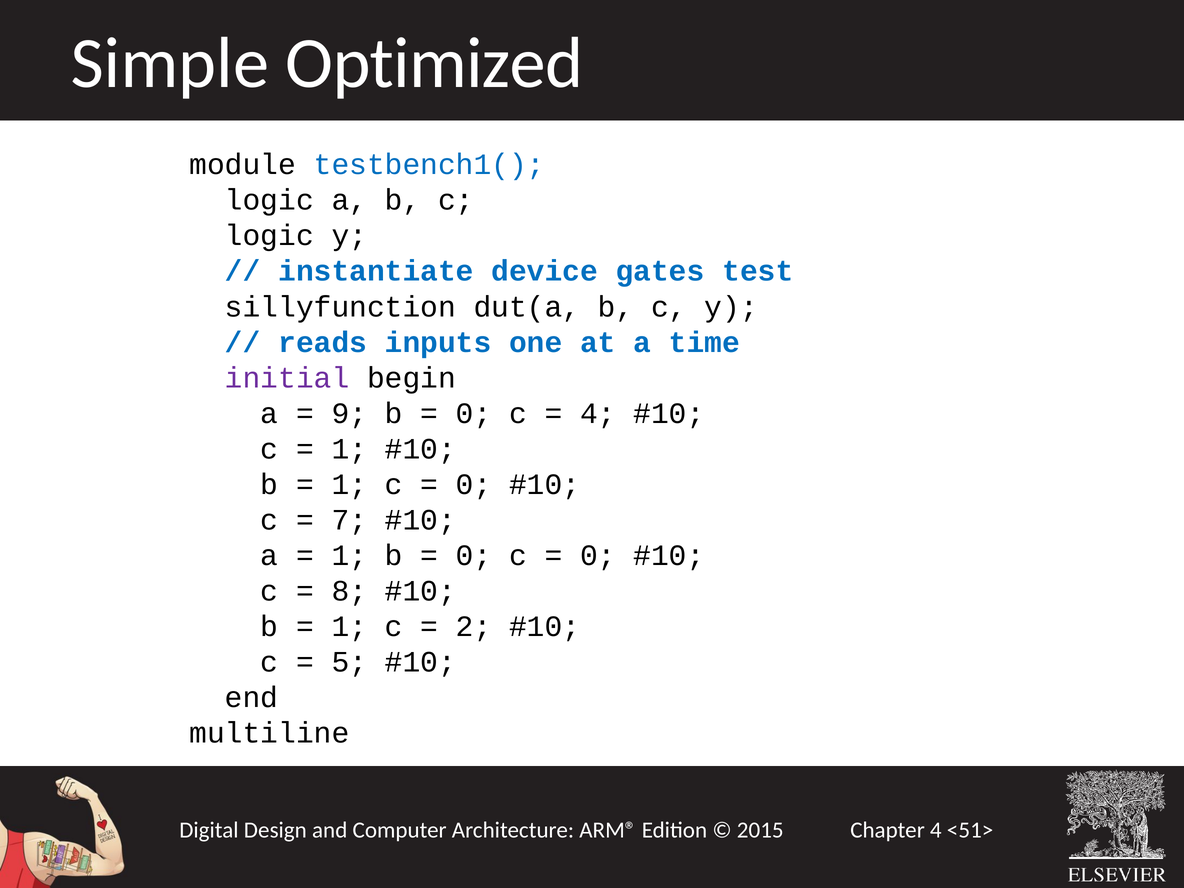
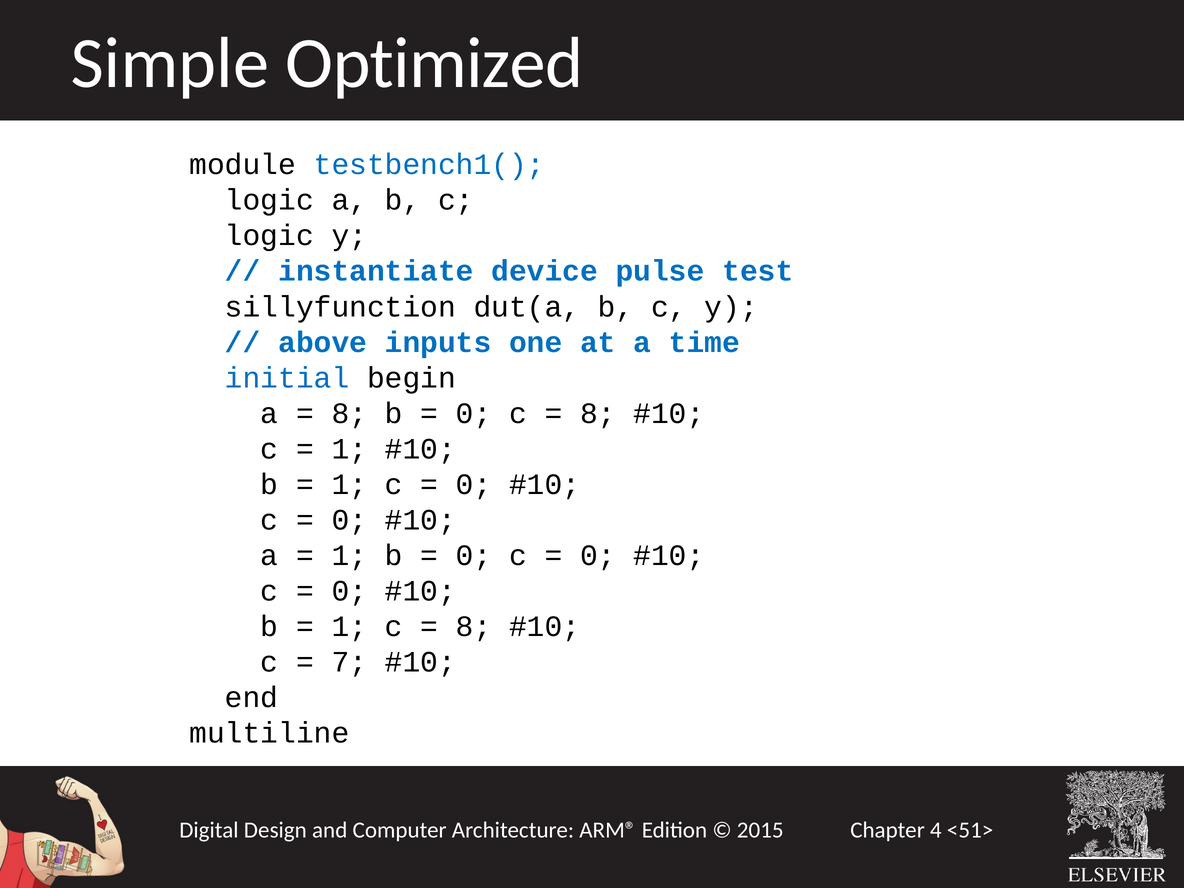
gates: gates -> pulse
reads: reads -> above
initial colour: purple -> blue
9 at (349, 413): 9 -> 8
4 at (598, 413): 4 -> 8
7 at (349, 520): 7 -> 0
8 at (349, 591): 8 -> 0
2 at (474, 626): 2 -> 8
5: 5 -> 7
